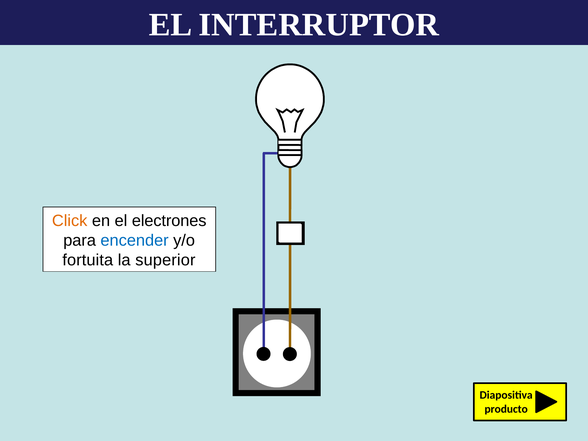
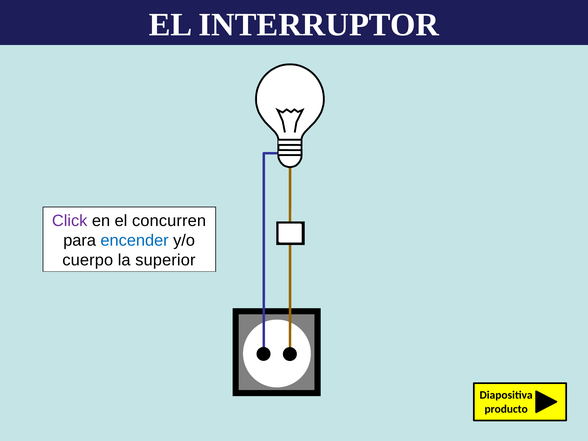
Click colour: orange -> purple
electrones: electrones -> concurren
fortuita: fortuita -> cuerpo
